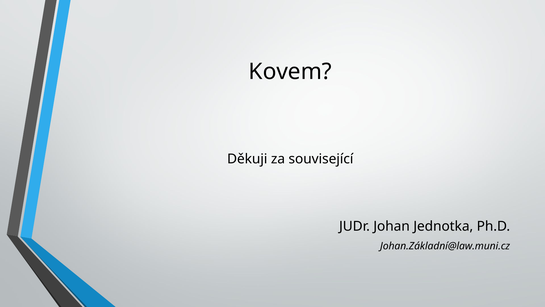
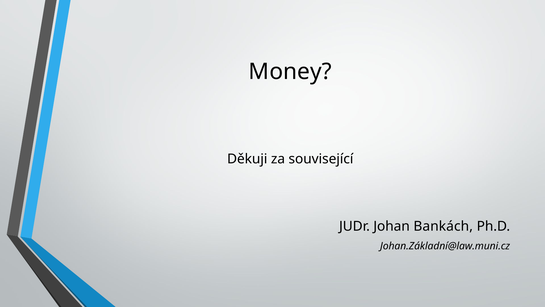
Kovem: Kovem -> Money
Jednotka: Jednotka -> Bankách
